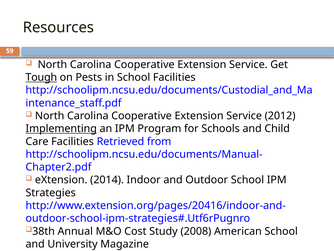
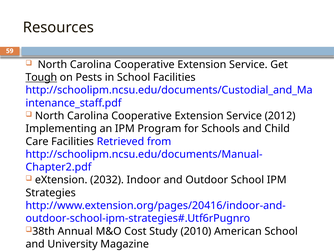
Implementing underline: present -> none
2014: 2014 -> 2032
2008: 2008 -> 2010
